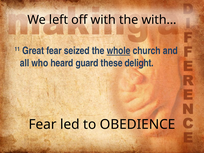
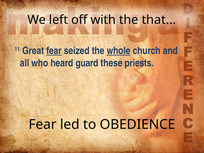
the with: with -> that
fear at (54, 51) underline: none -> present
delight: delight -> priests
